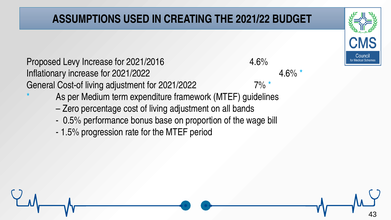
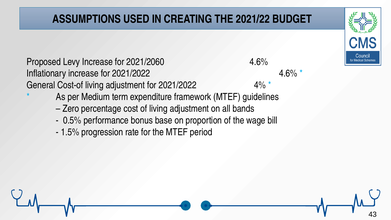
2021/2016: 2021/2016 -> 2021/2060
7%: 7% -> 4%
